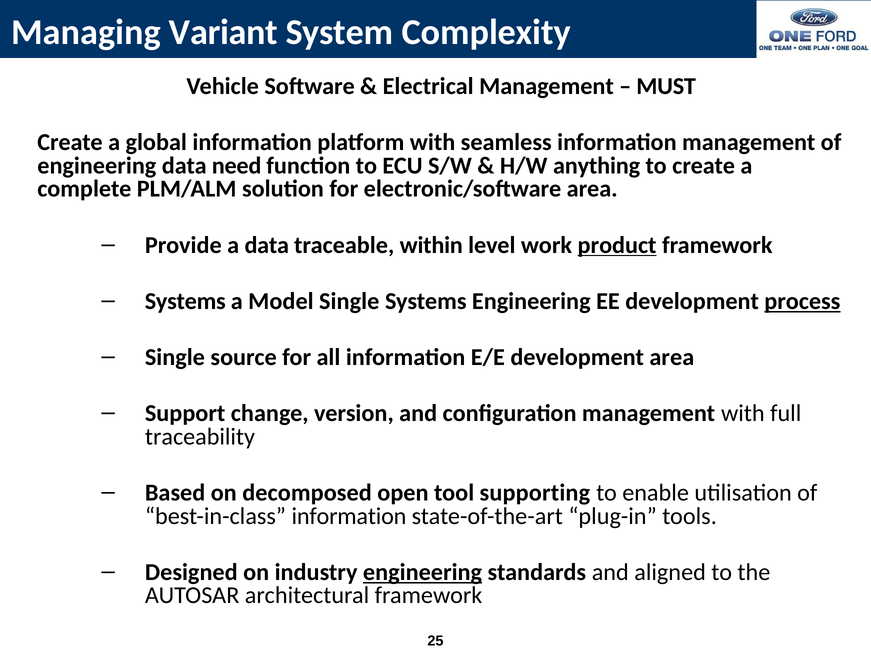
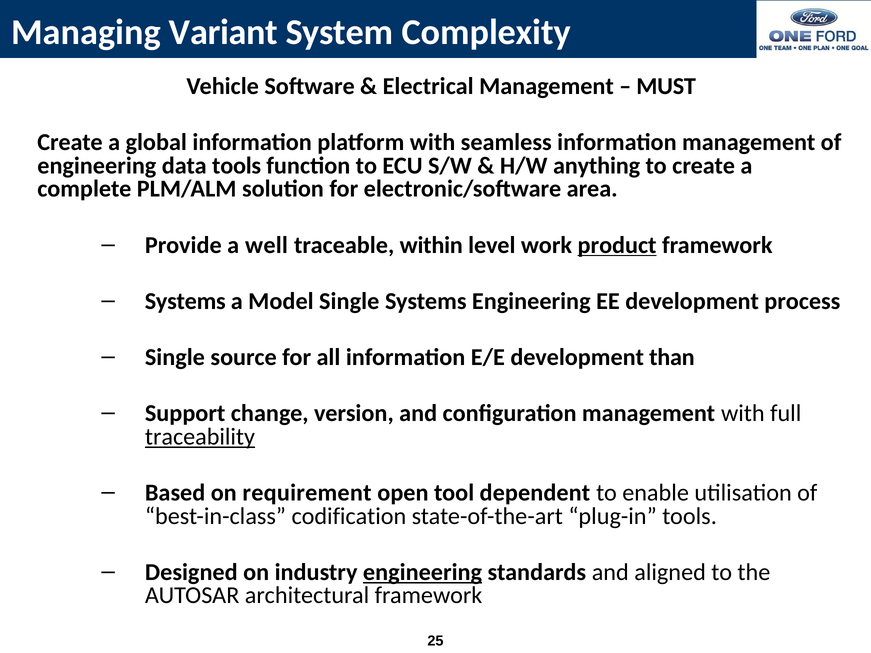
data need: need -> tools
a data: data -> well
process underline: present -> none
development area: area -> than
traceability underline: none -> present
decomposed: decomposed -> requirement
supporting: supporting -> dependent
best-in-class information: information -> codification
